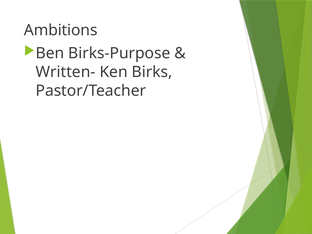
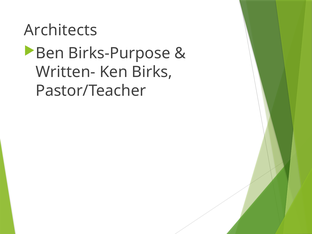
Ambitions: Ambitions -> Architects
